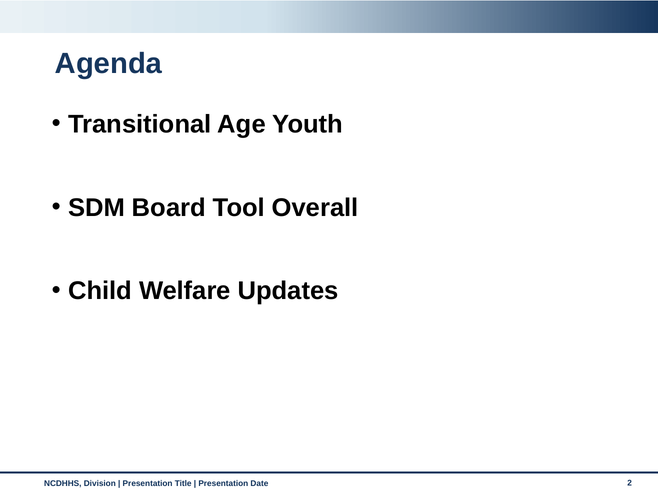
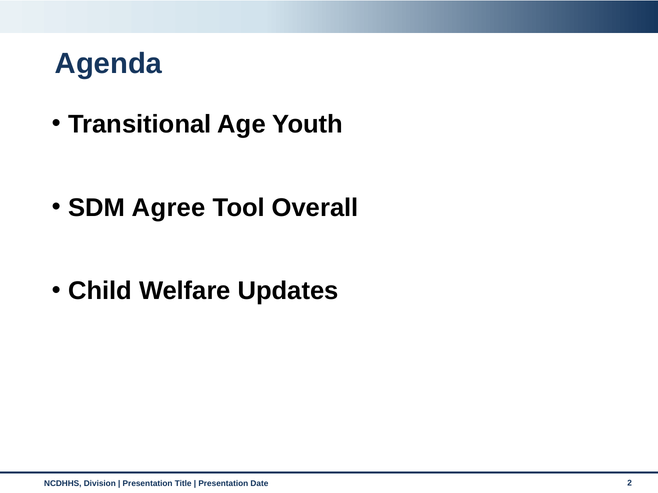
Board: Board -> Agree
